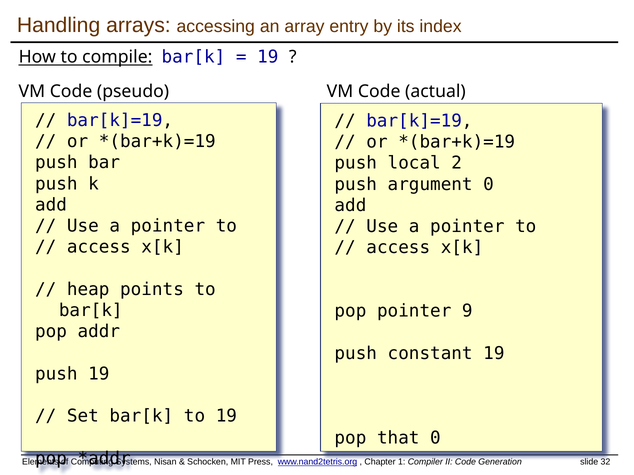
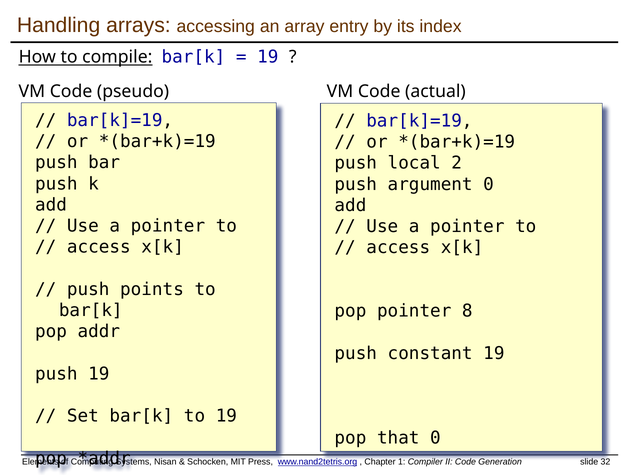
heap at (88, 290): heap -> push
9: 9 -> 8
